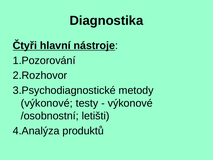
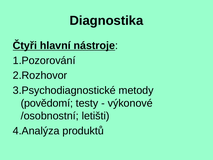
výkonové at (47, 103): výkonové -> povědomí
